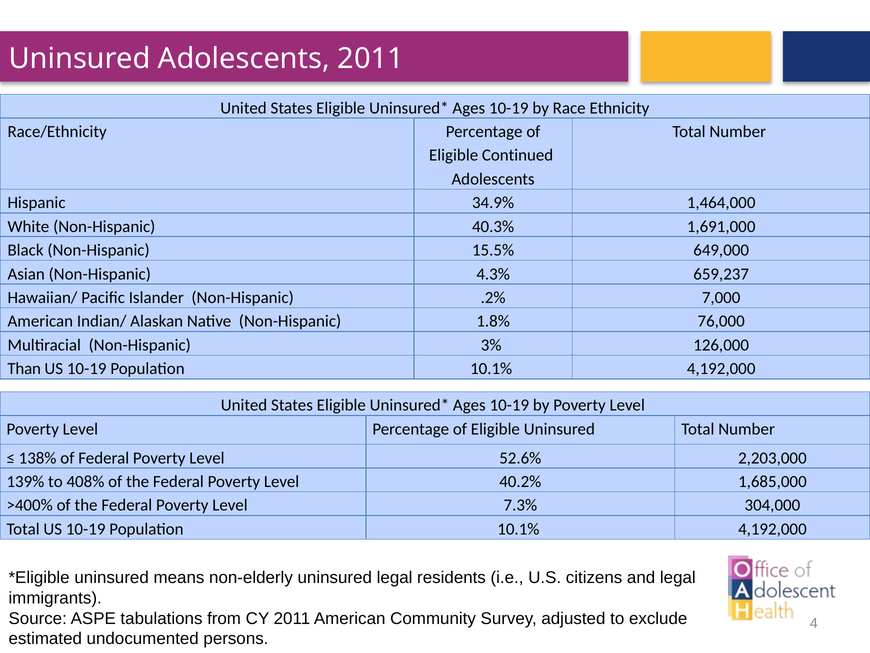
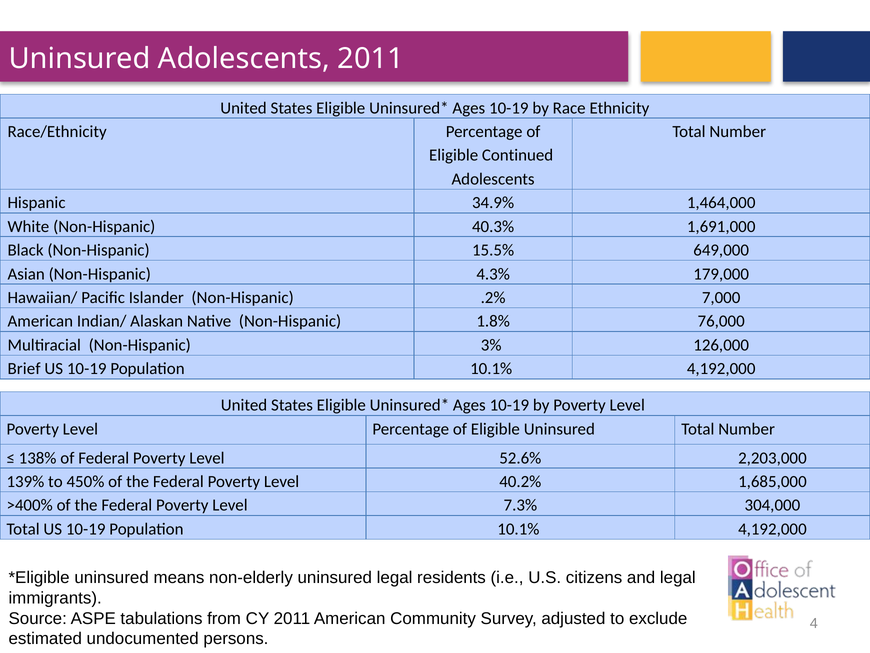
659,237: 659,237 -> 179,000
Than: Than -> Brief
408%: 408% -> 450%
